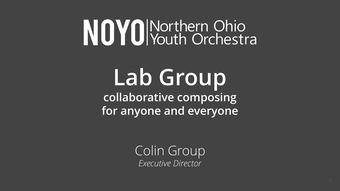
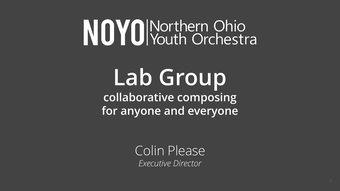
Colin Group: Group -> Please
